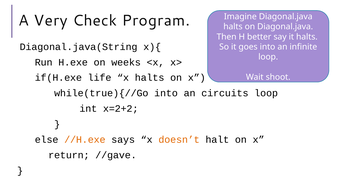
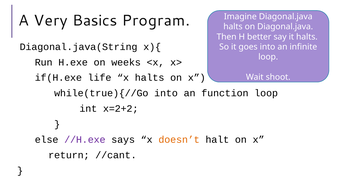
Check: Check -> Basics
circuits: circuits -> function
//H.exe colour: orange -> purple
//gave: //gave -> //cant
